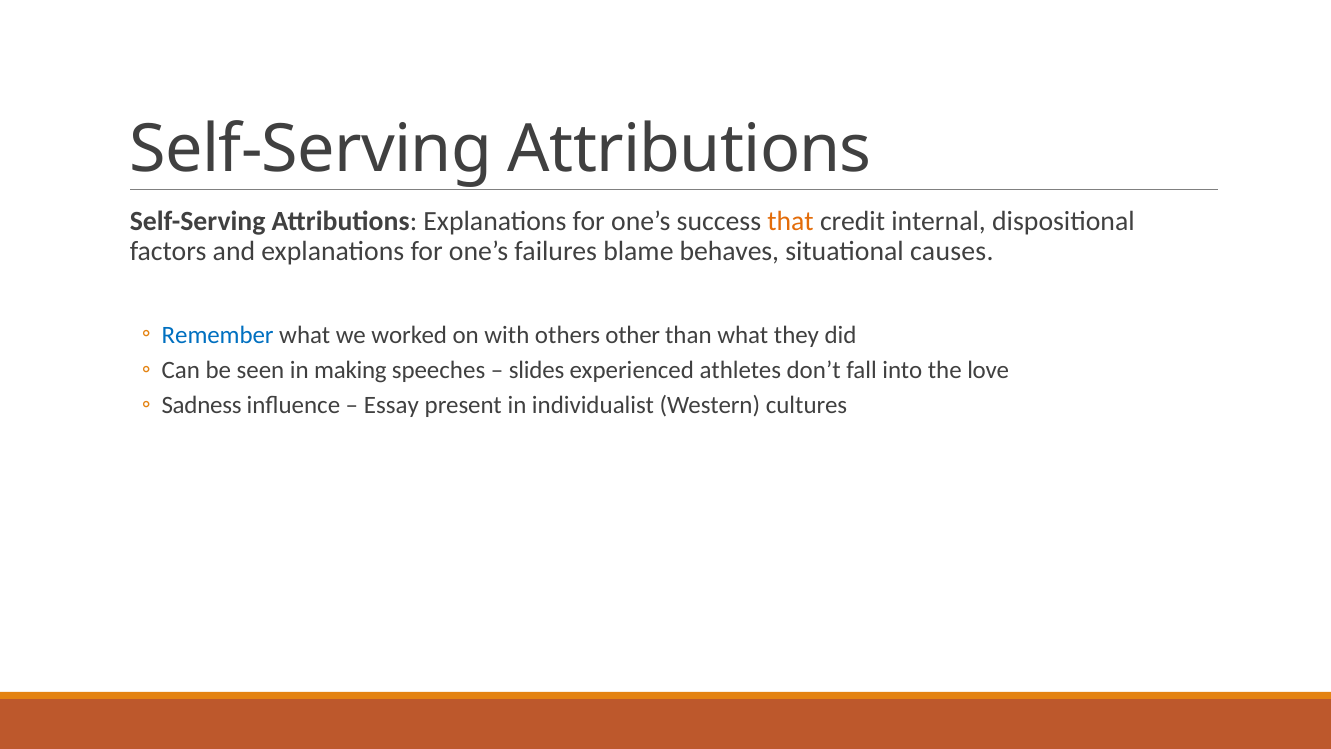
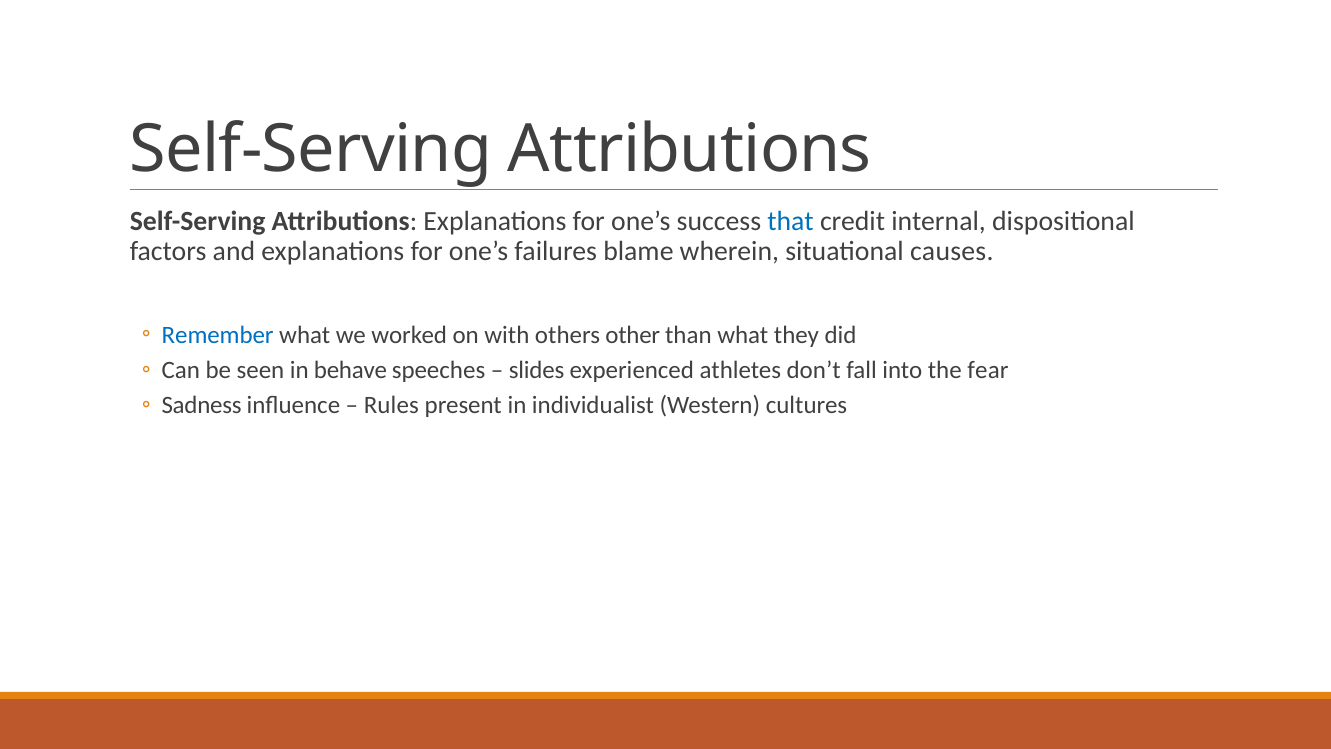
that colour: orange -> blue
behaves: behaves -> wherein
making: making -> behave
love: love -> fear
Essay: Essay -> Rules
